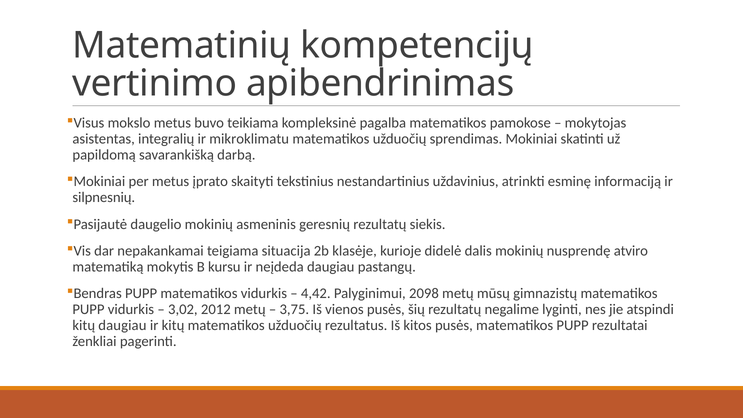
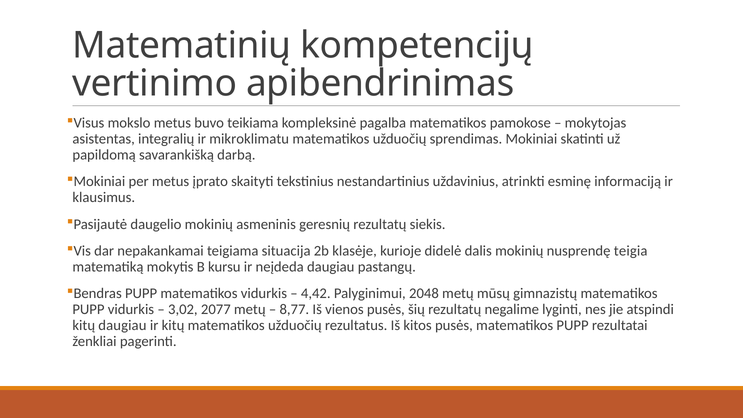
silpnesnių: silpnesnių -> klausimus
atviro: atviro -> teigia
2098: 2098 -> 2048
2012: 2012 -> 2077
3,75: 3,75 -> 8,77
